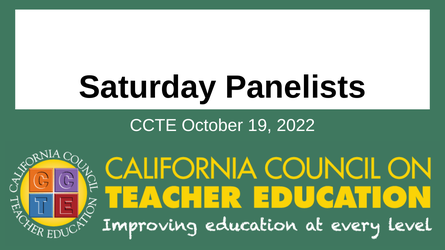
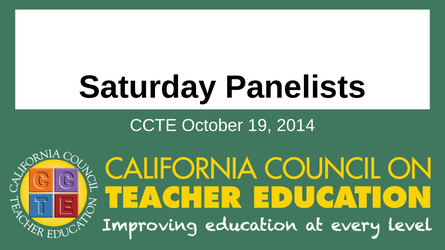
2022: 2022 -> 2014
